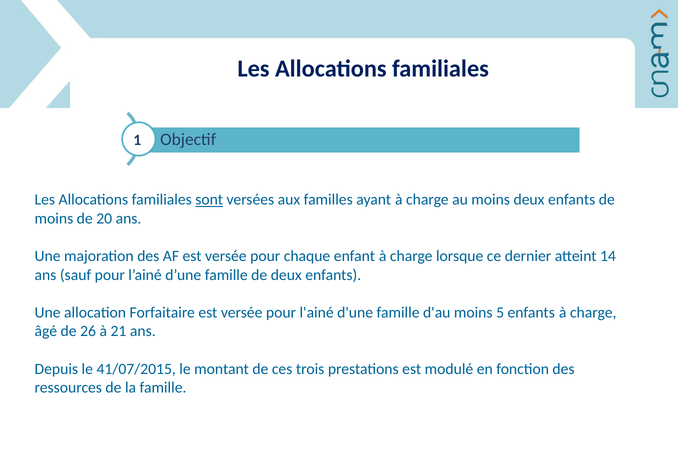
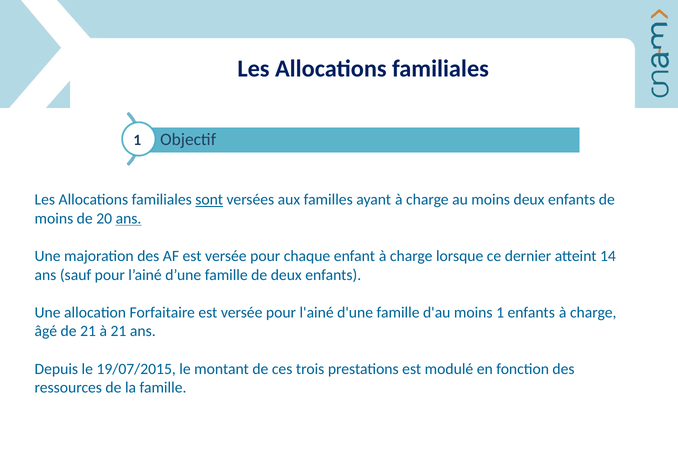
ans at (129, 218) underline: none -> present
moins 5: 5 -> 1
de 26: 26 -> 21
41/07/2015: 41/07/2015 -> 19/07/2015
